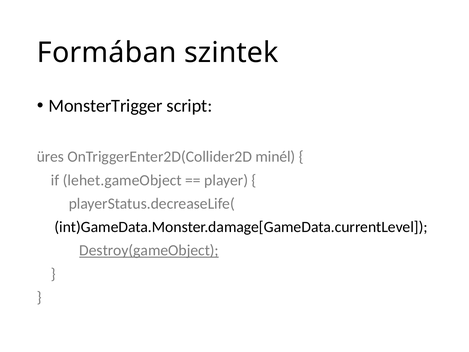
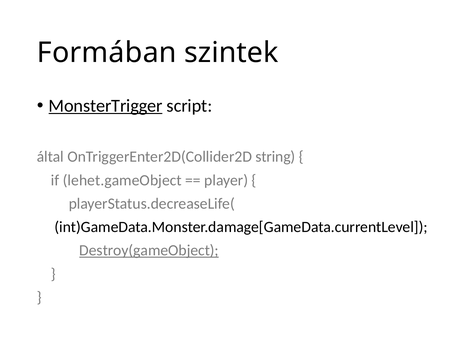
MonsterTrigger underline: none -> present
üres: üres -> által
minél: minél -> string
